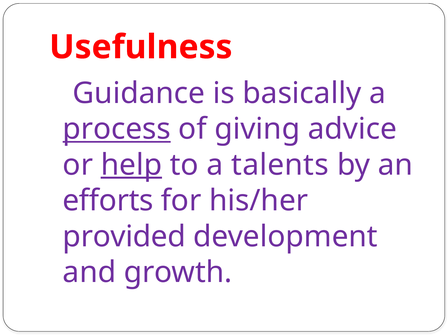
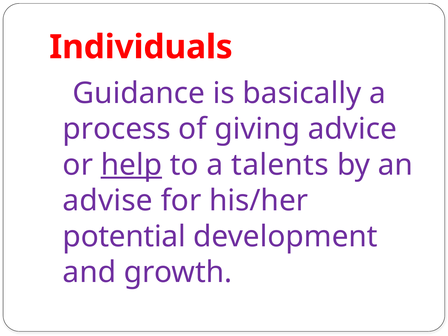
Usefulness: Usefulness -> Individuals
process underline: present -> none
efforts: efforts -> advise
provided: provided -> potential
